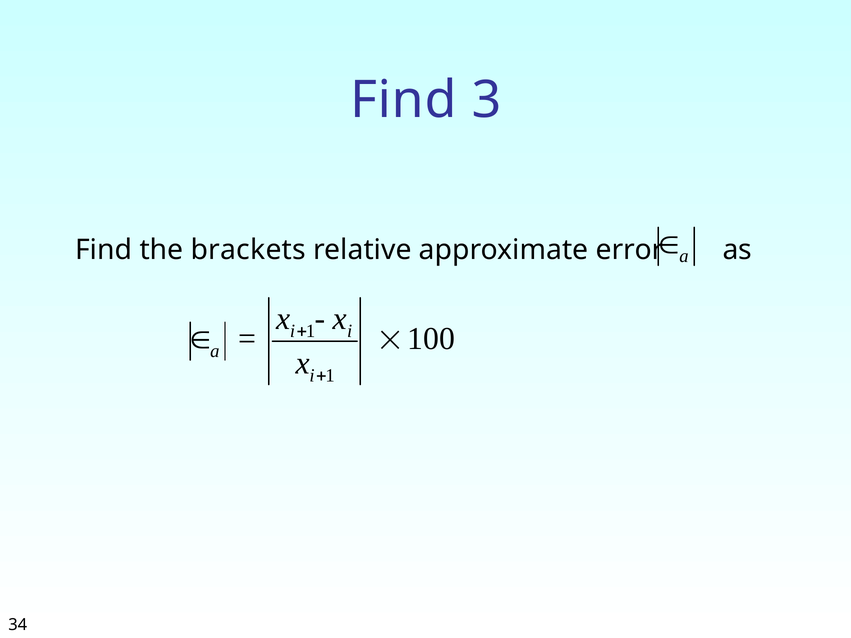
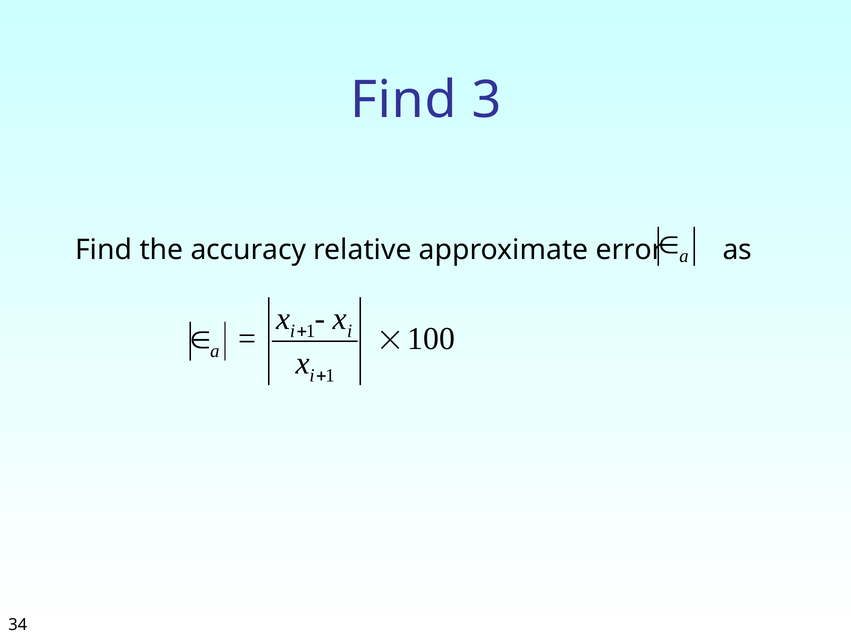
brackets: brackets -> accuracy
